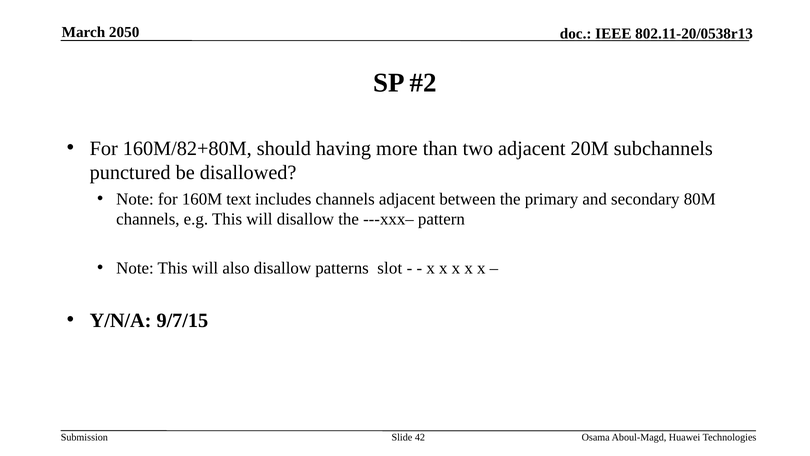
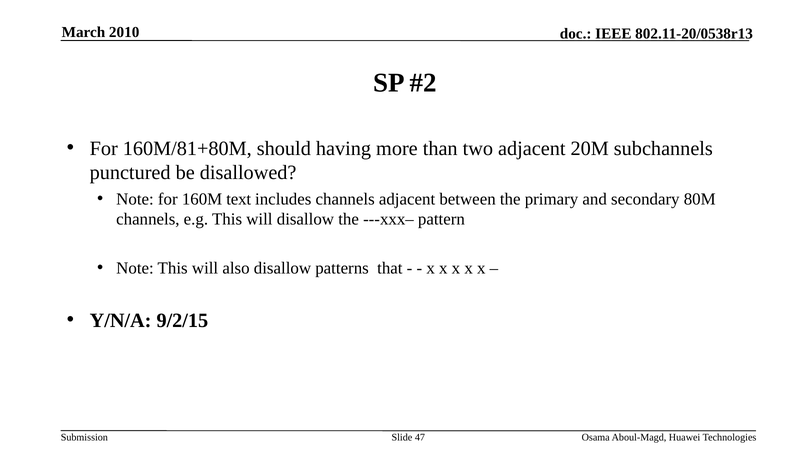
2050: 2050 -> 2010
160M/82+80M: 160M/82+80M -> 160M/81+80M
slot: slot -> that
9/7/15: 9/7/15 -> 9/2/15
42: 42 -> 47
